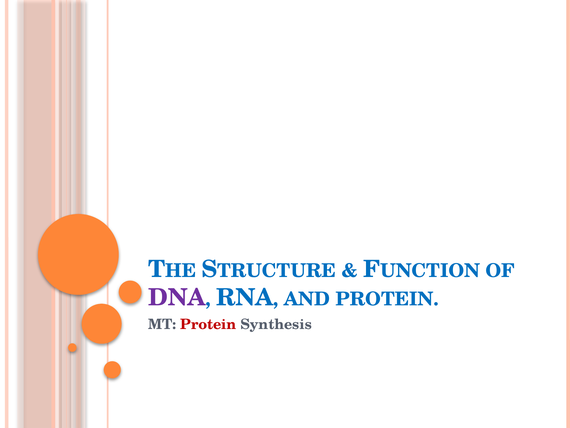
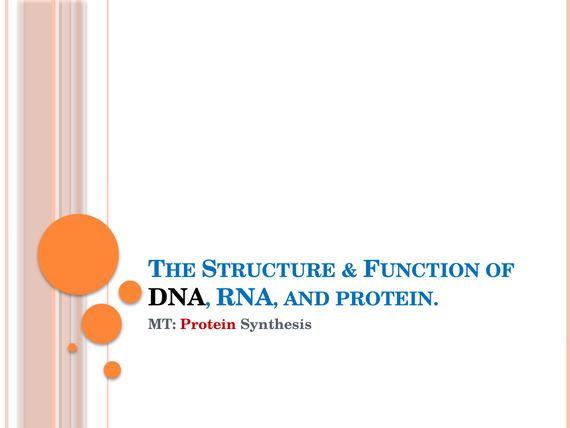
DNA colour: purple -> black
